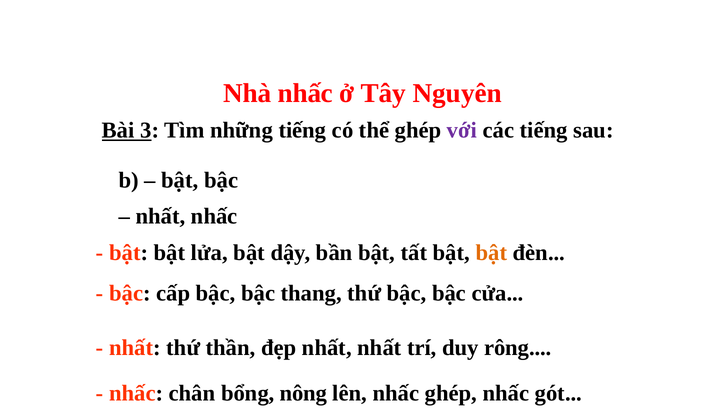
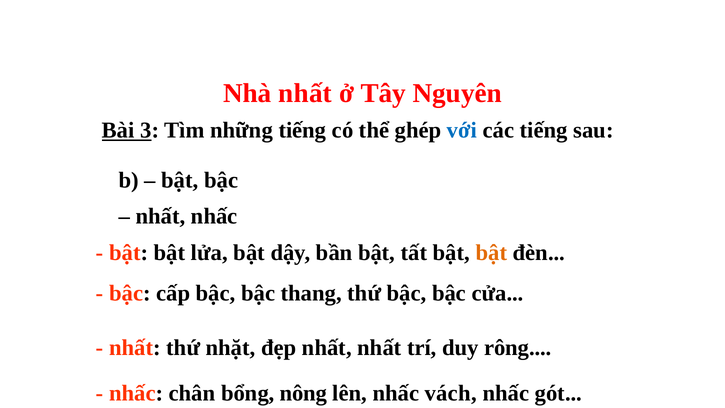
Nhà nhấc: nhấc -> nhất
với colour: purple -> blue
thần: thần -> nhặt
nhấc ghép: ghép -> vách
